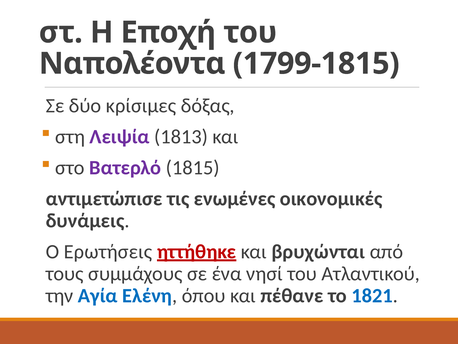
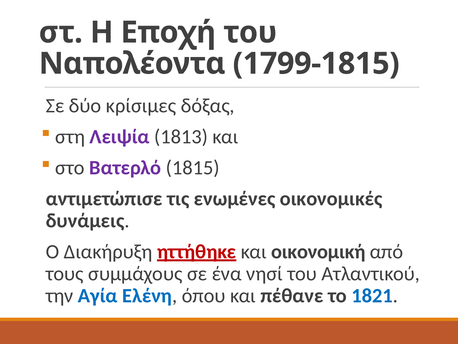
Ερωτήσεις: Ερωτήσεις -> Διακήρυξη
βρυχώνται: βρυχώνται -> οικονομική
